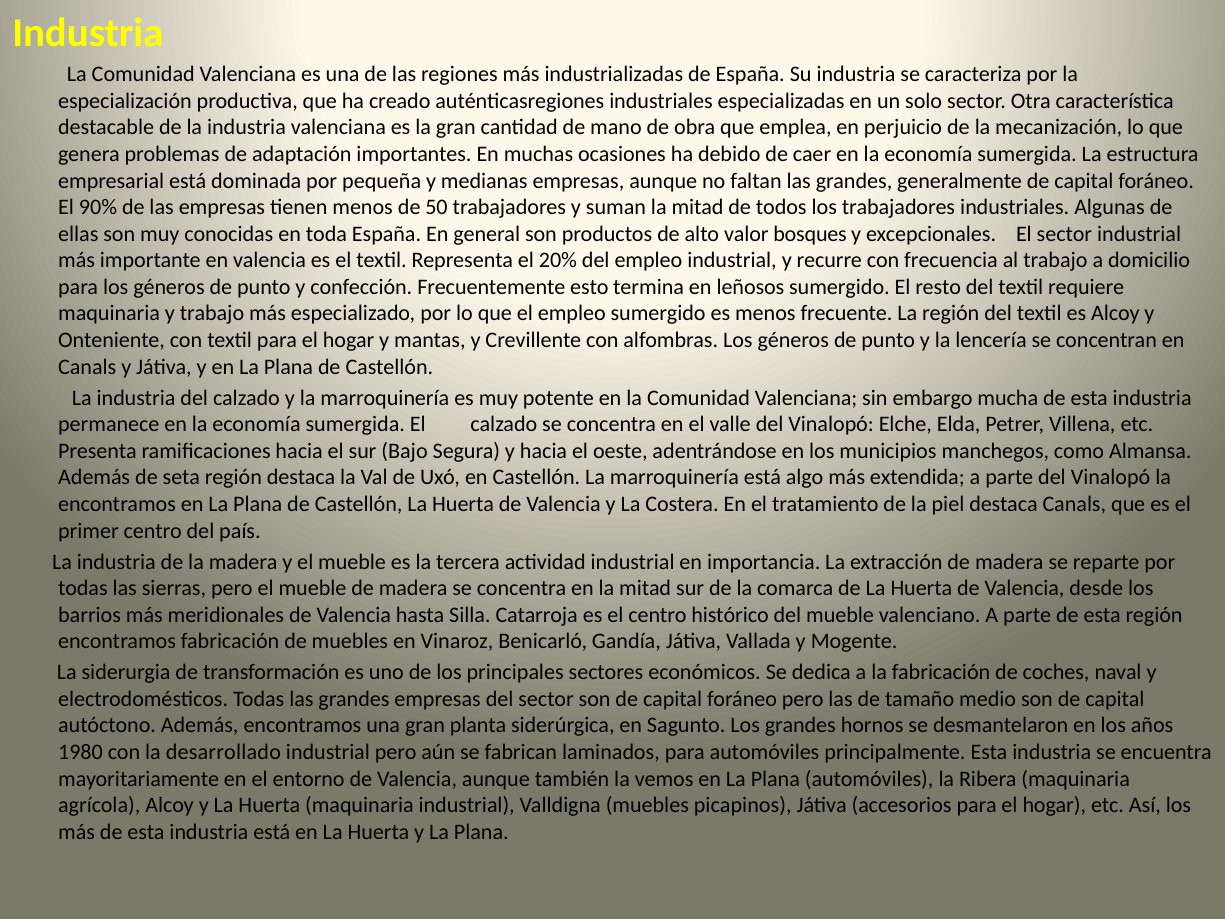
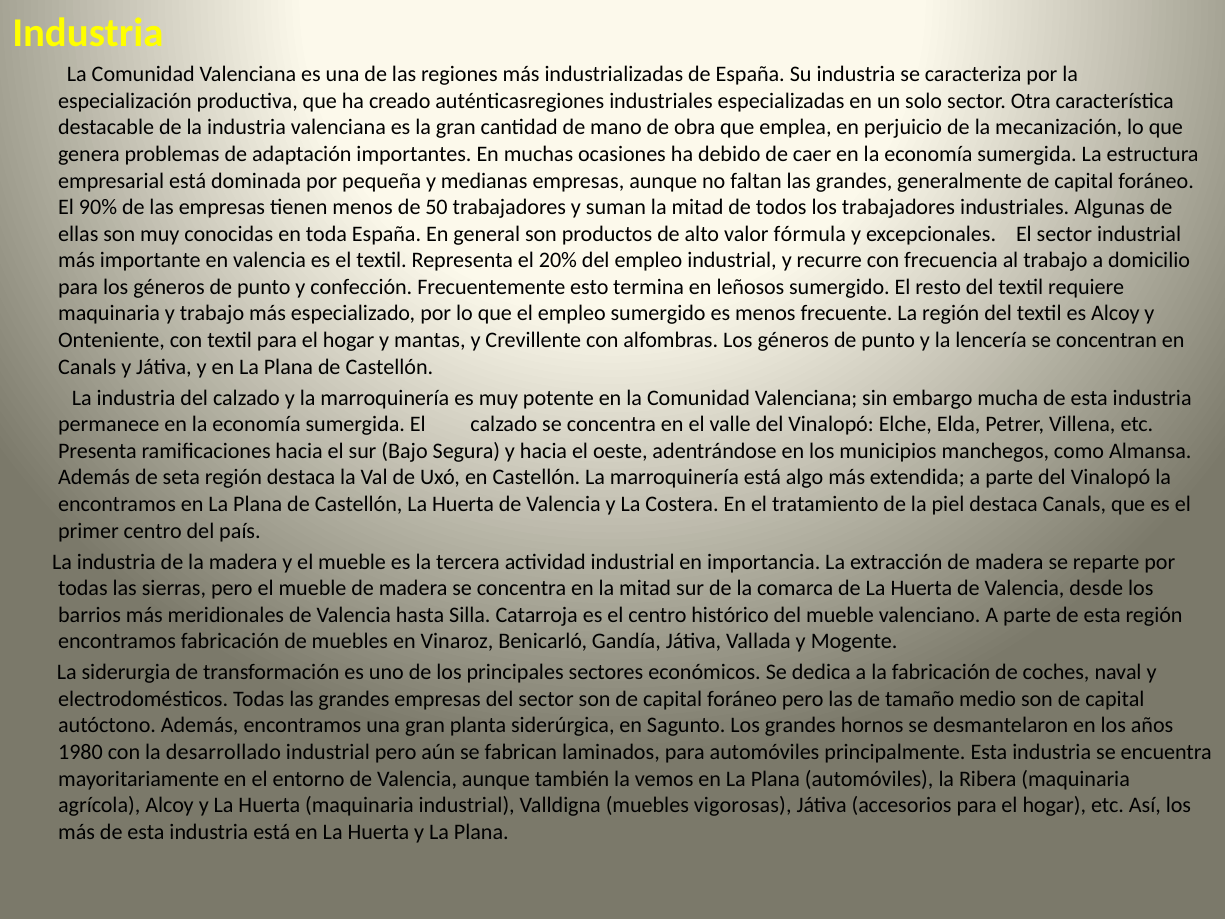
bosques: bosques -> fórmula
picapinos: picapinos -> vigorosas
